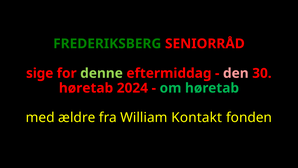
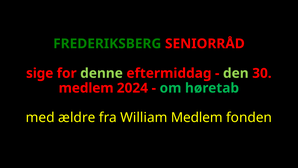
den colour: pink -> light green
høretab at (86, 88): høretab -> medlem
William Kontakt: Kontakt -> Medlem
